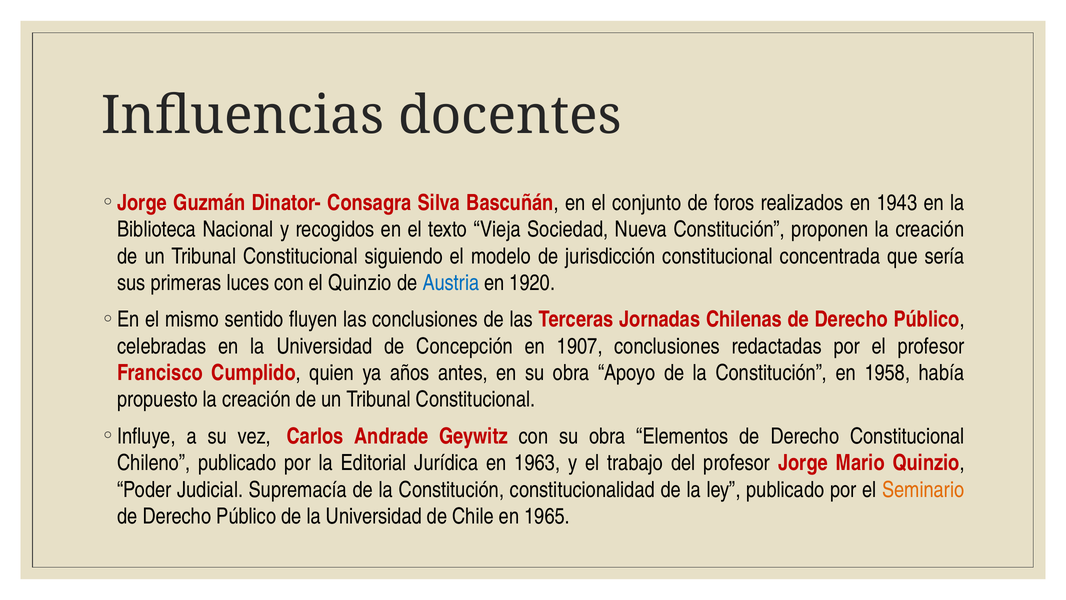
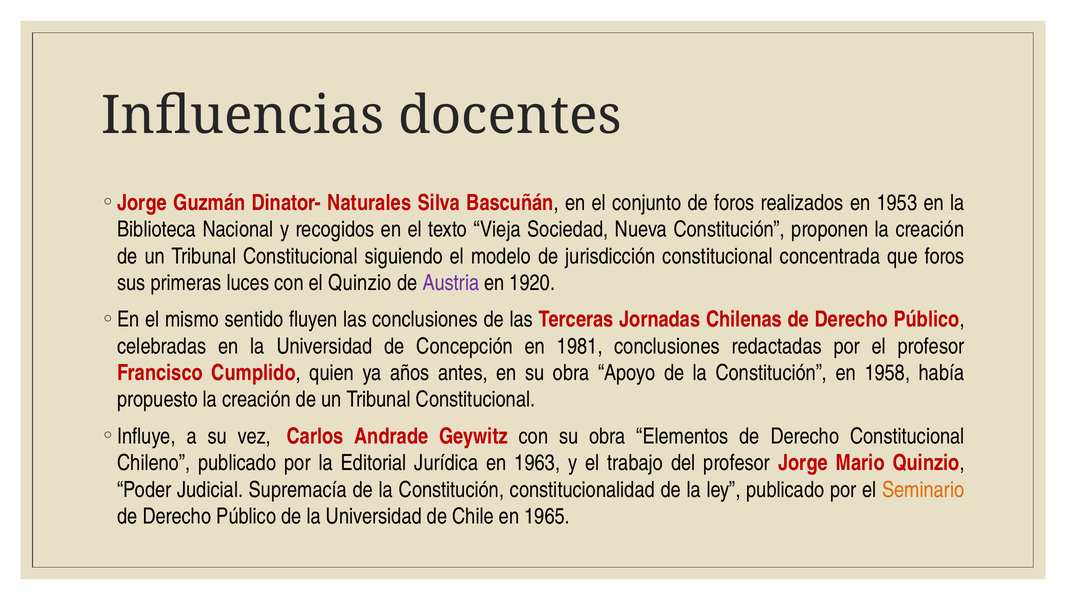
Consagra: Consagra -> Naturales
1943: 1943 -> 1953
que sería: sería -> foros
Austria colour: blue -> purple
1907: 1907 -> 1981
